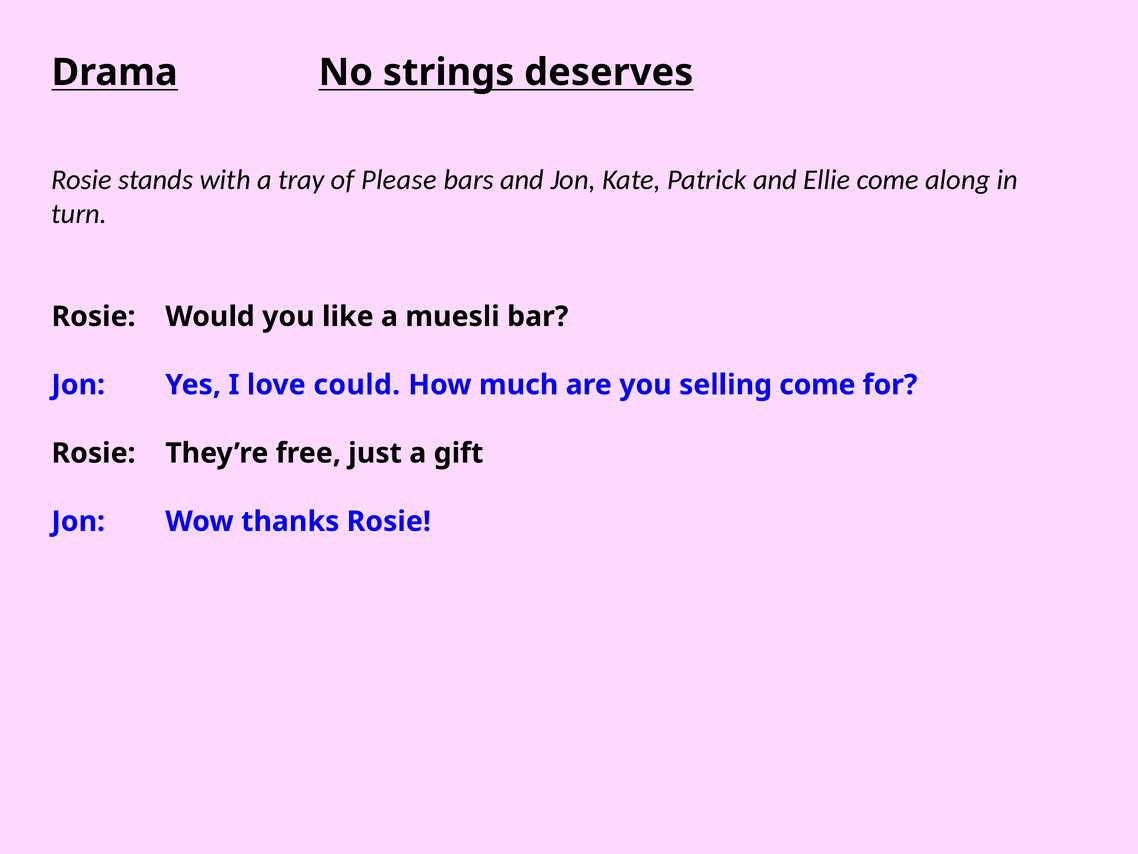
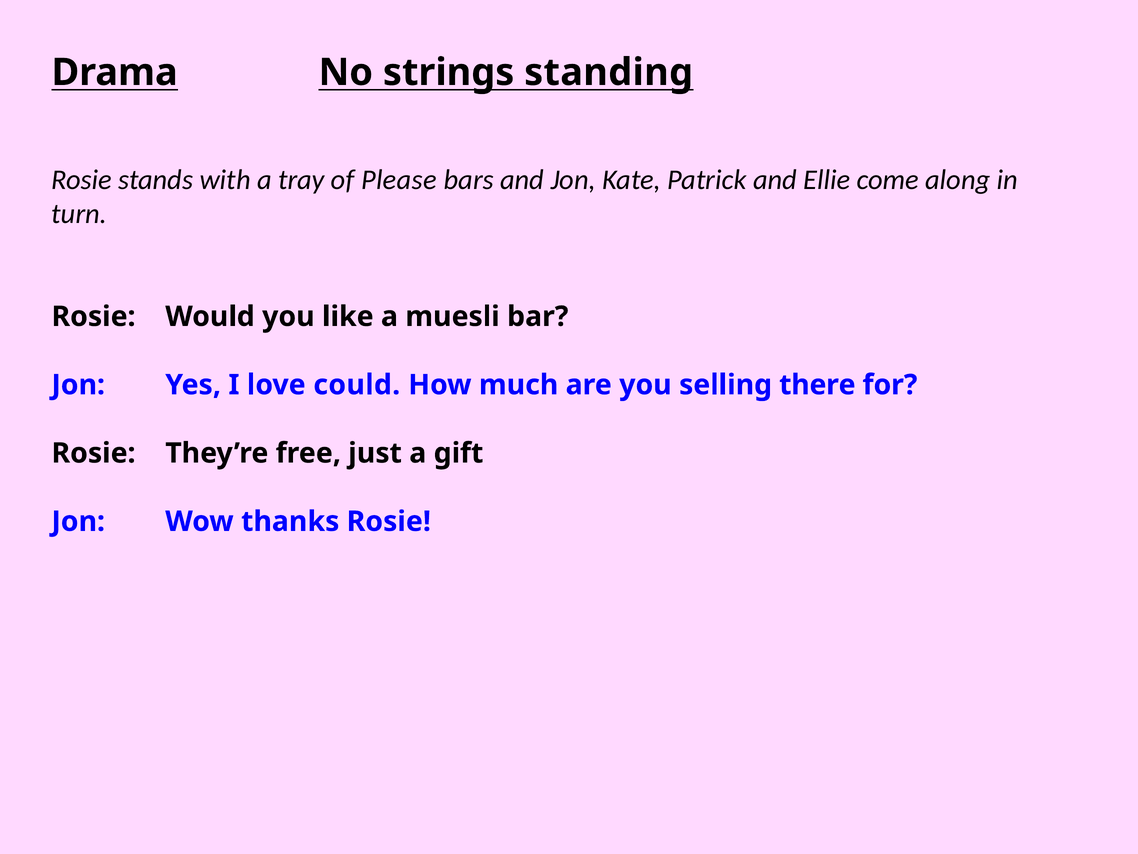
deserves: deserves -> standing
selling come: come -> there
